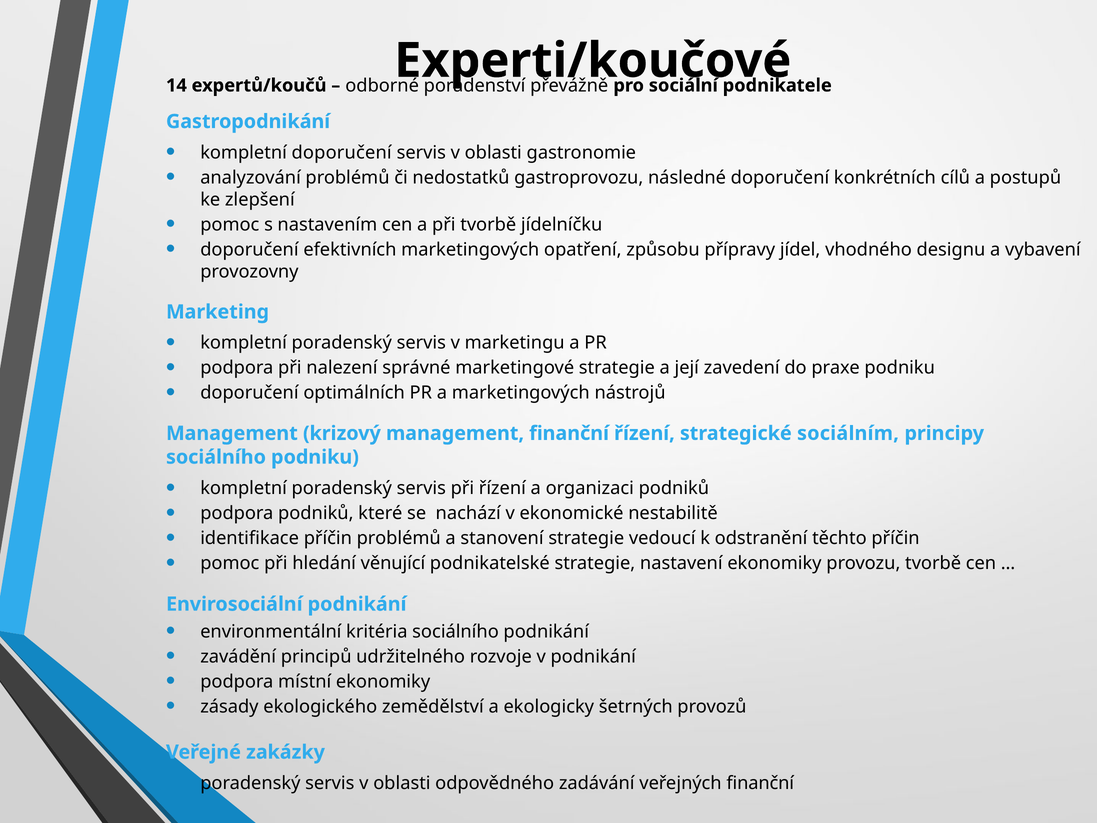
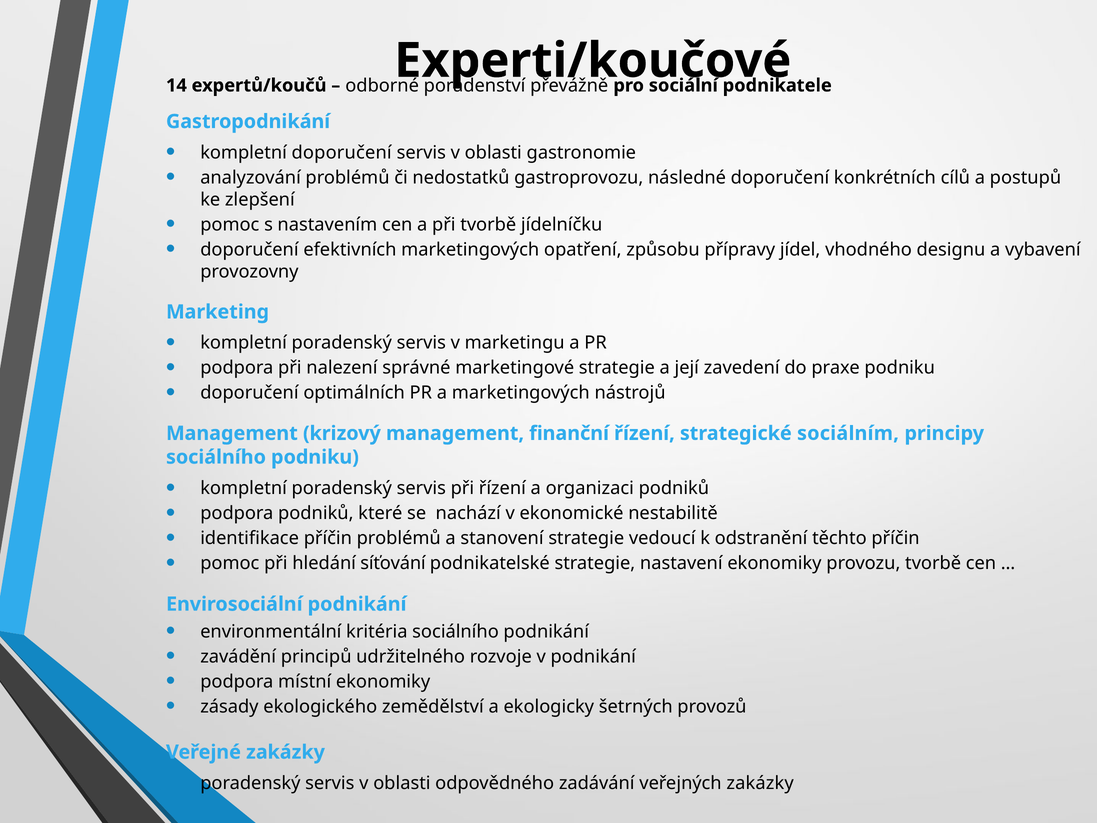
věnující: věnující -> síťování
veřejných finanční: finanční -> zakázky
